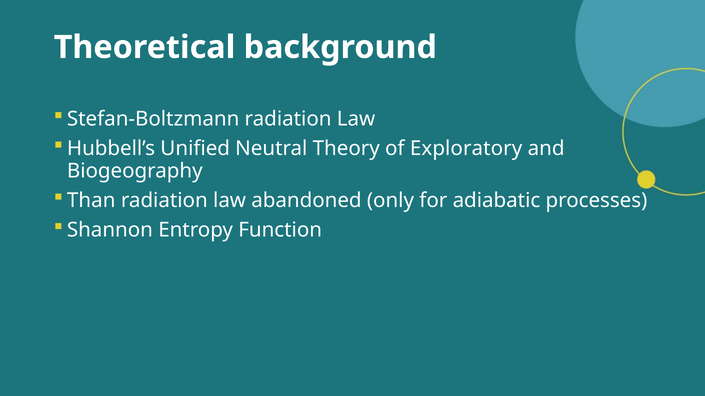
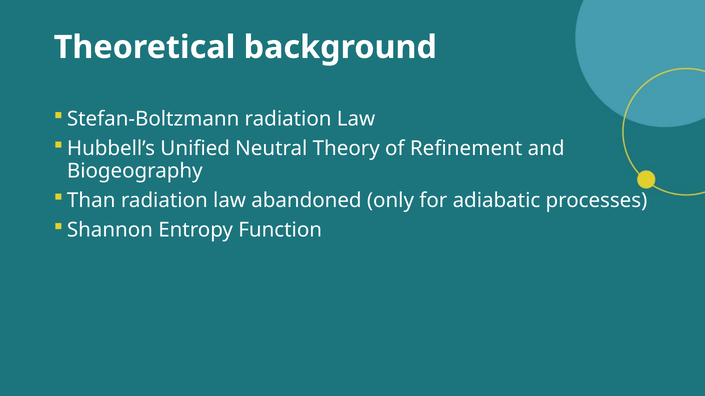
Exploratory: Exploratory -> Refinement
